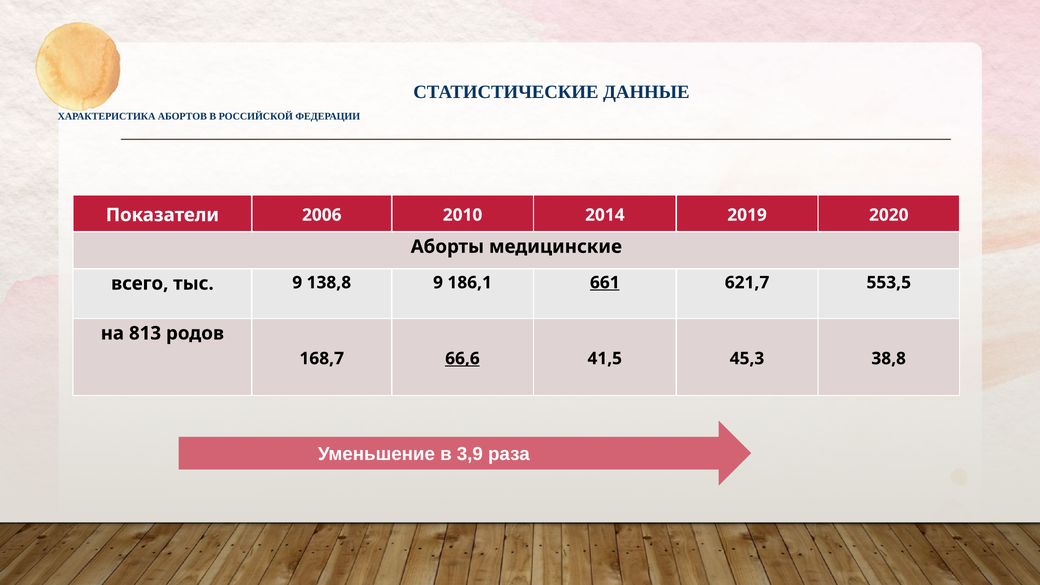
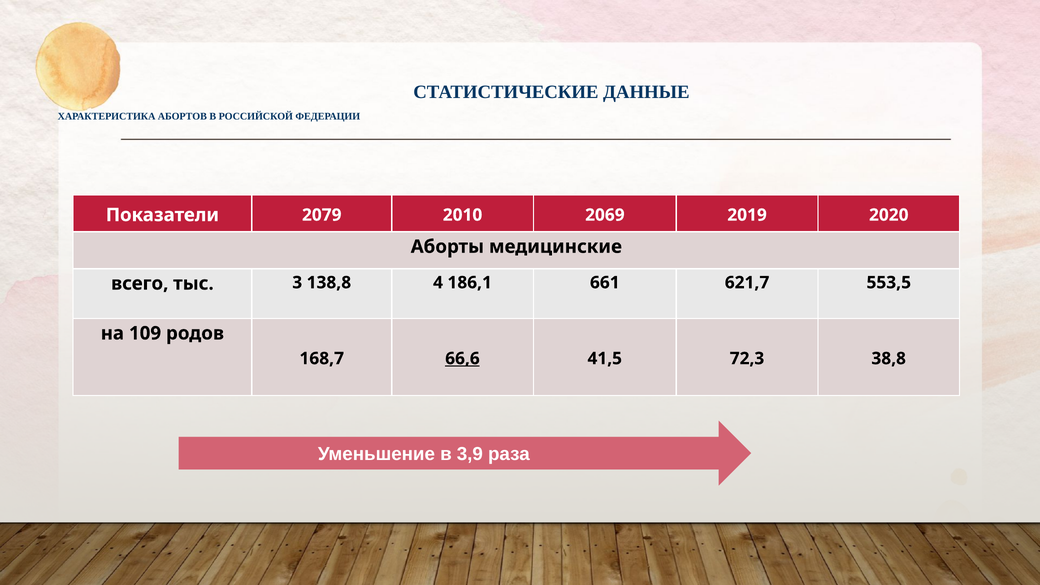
2006: 2006 -> 2079
2014: 2014 -> 2069
тыс 9: 9 -> 3
138,8 9: 9 -> 4
661 underline: present -> none
813: 813 -> 109
45,3: 45,3 -> 72,3
